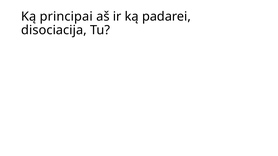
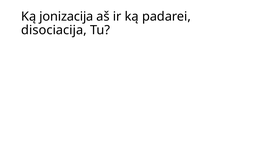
principai: principai -> jonizacija
